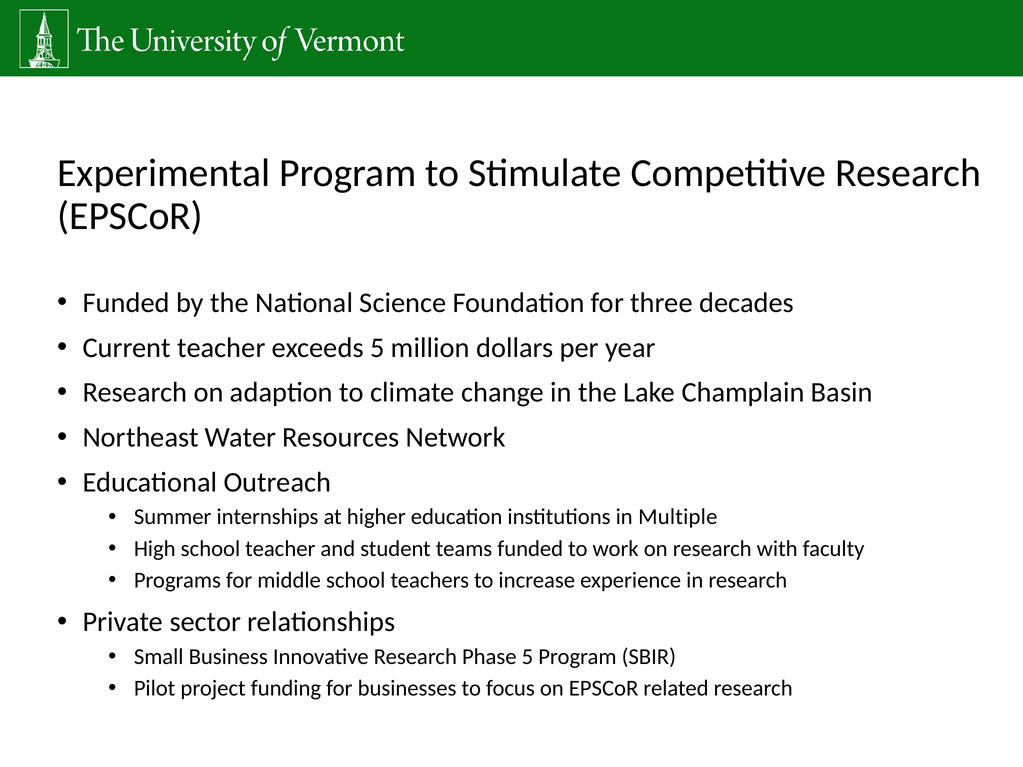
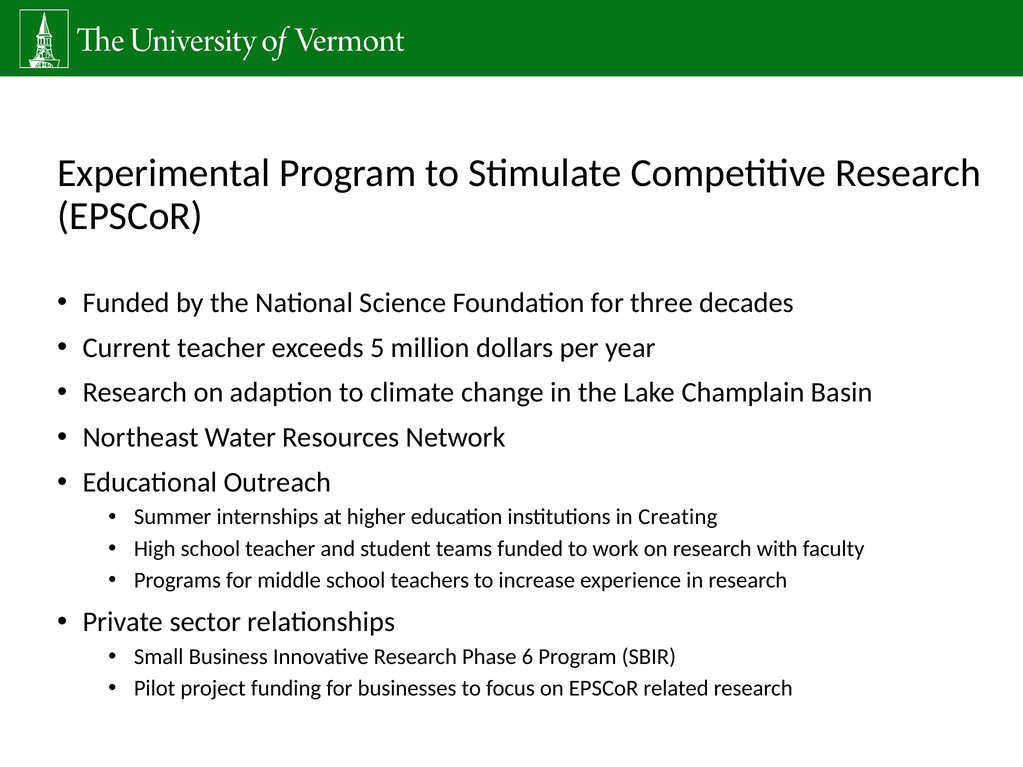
Multiple: Multiple -> Creating
Phase 5: 5 -> 6
